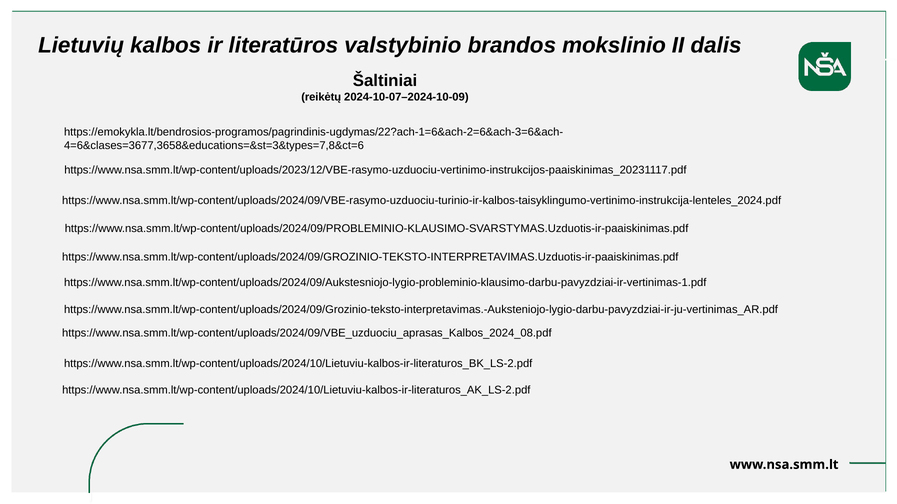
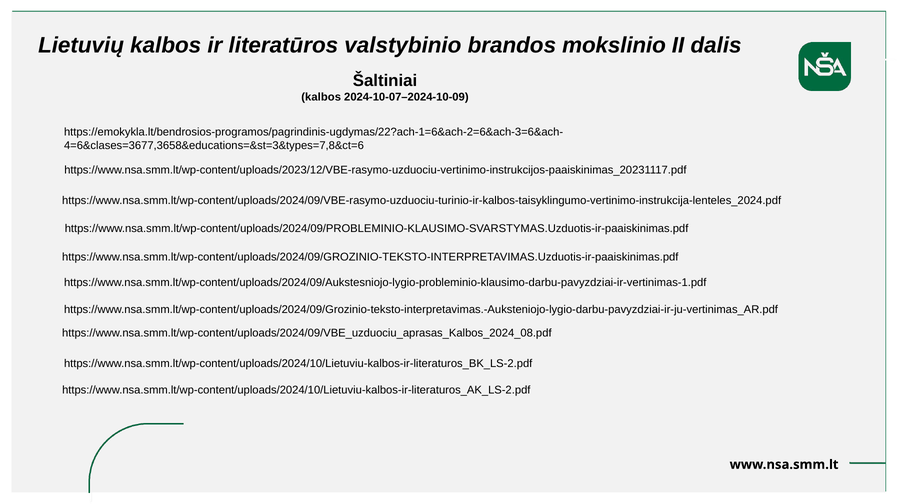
reikėtų at (321, 97): reikėtų -> kalbos
